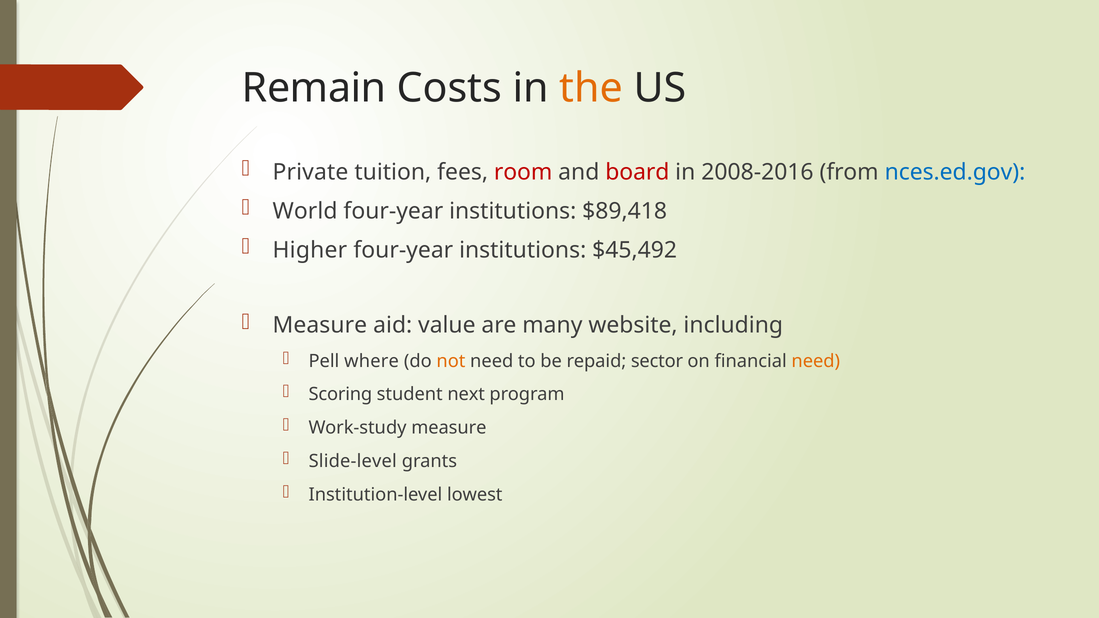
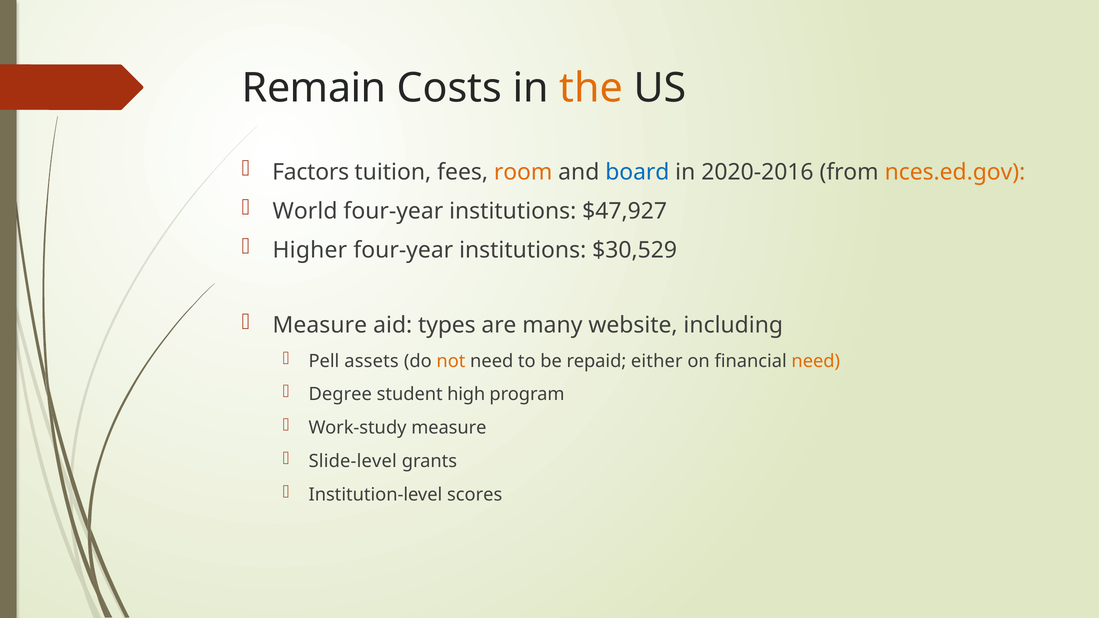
Private: Private -> Factors
room colour: red -> orange
board colour: red -> blue
2008-2016: 2008-2016 -> 2020-2016
nces.ed.gov colour: blue -> orange
$89,418: $89,418 -> $47,927
$45,492: $45,492 -> $30,529
value: value -> types
where: where -> assets
sector: sector -> either
Scoring: Scoring -> Degree
next: next -> high
lowest: lowest -> scores
